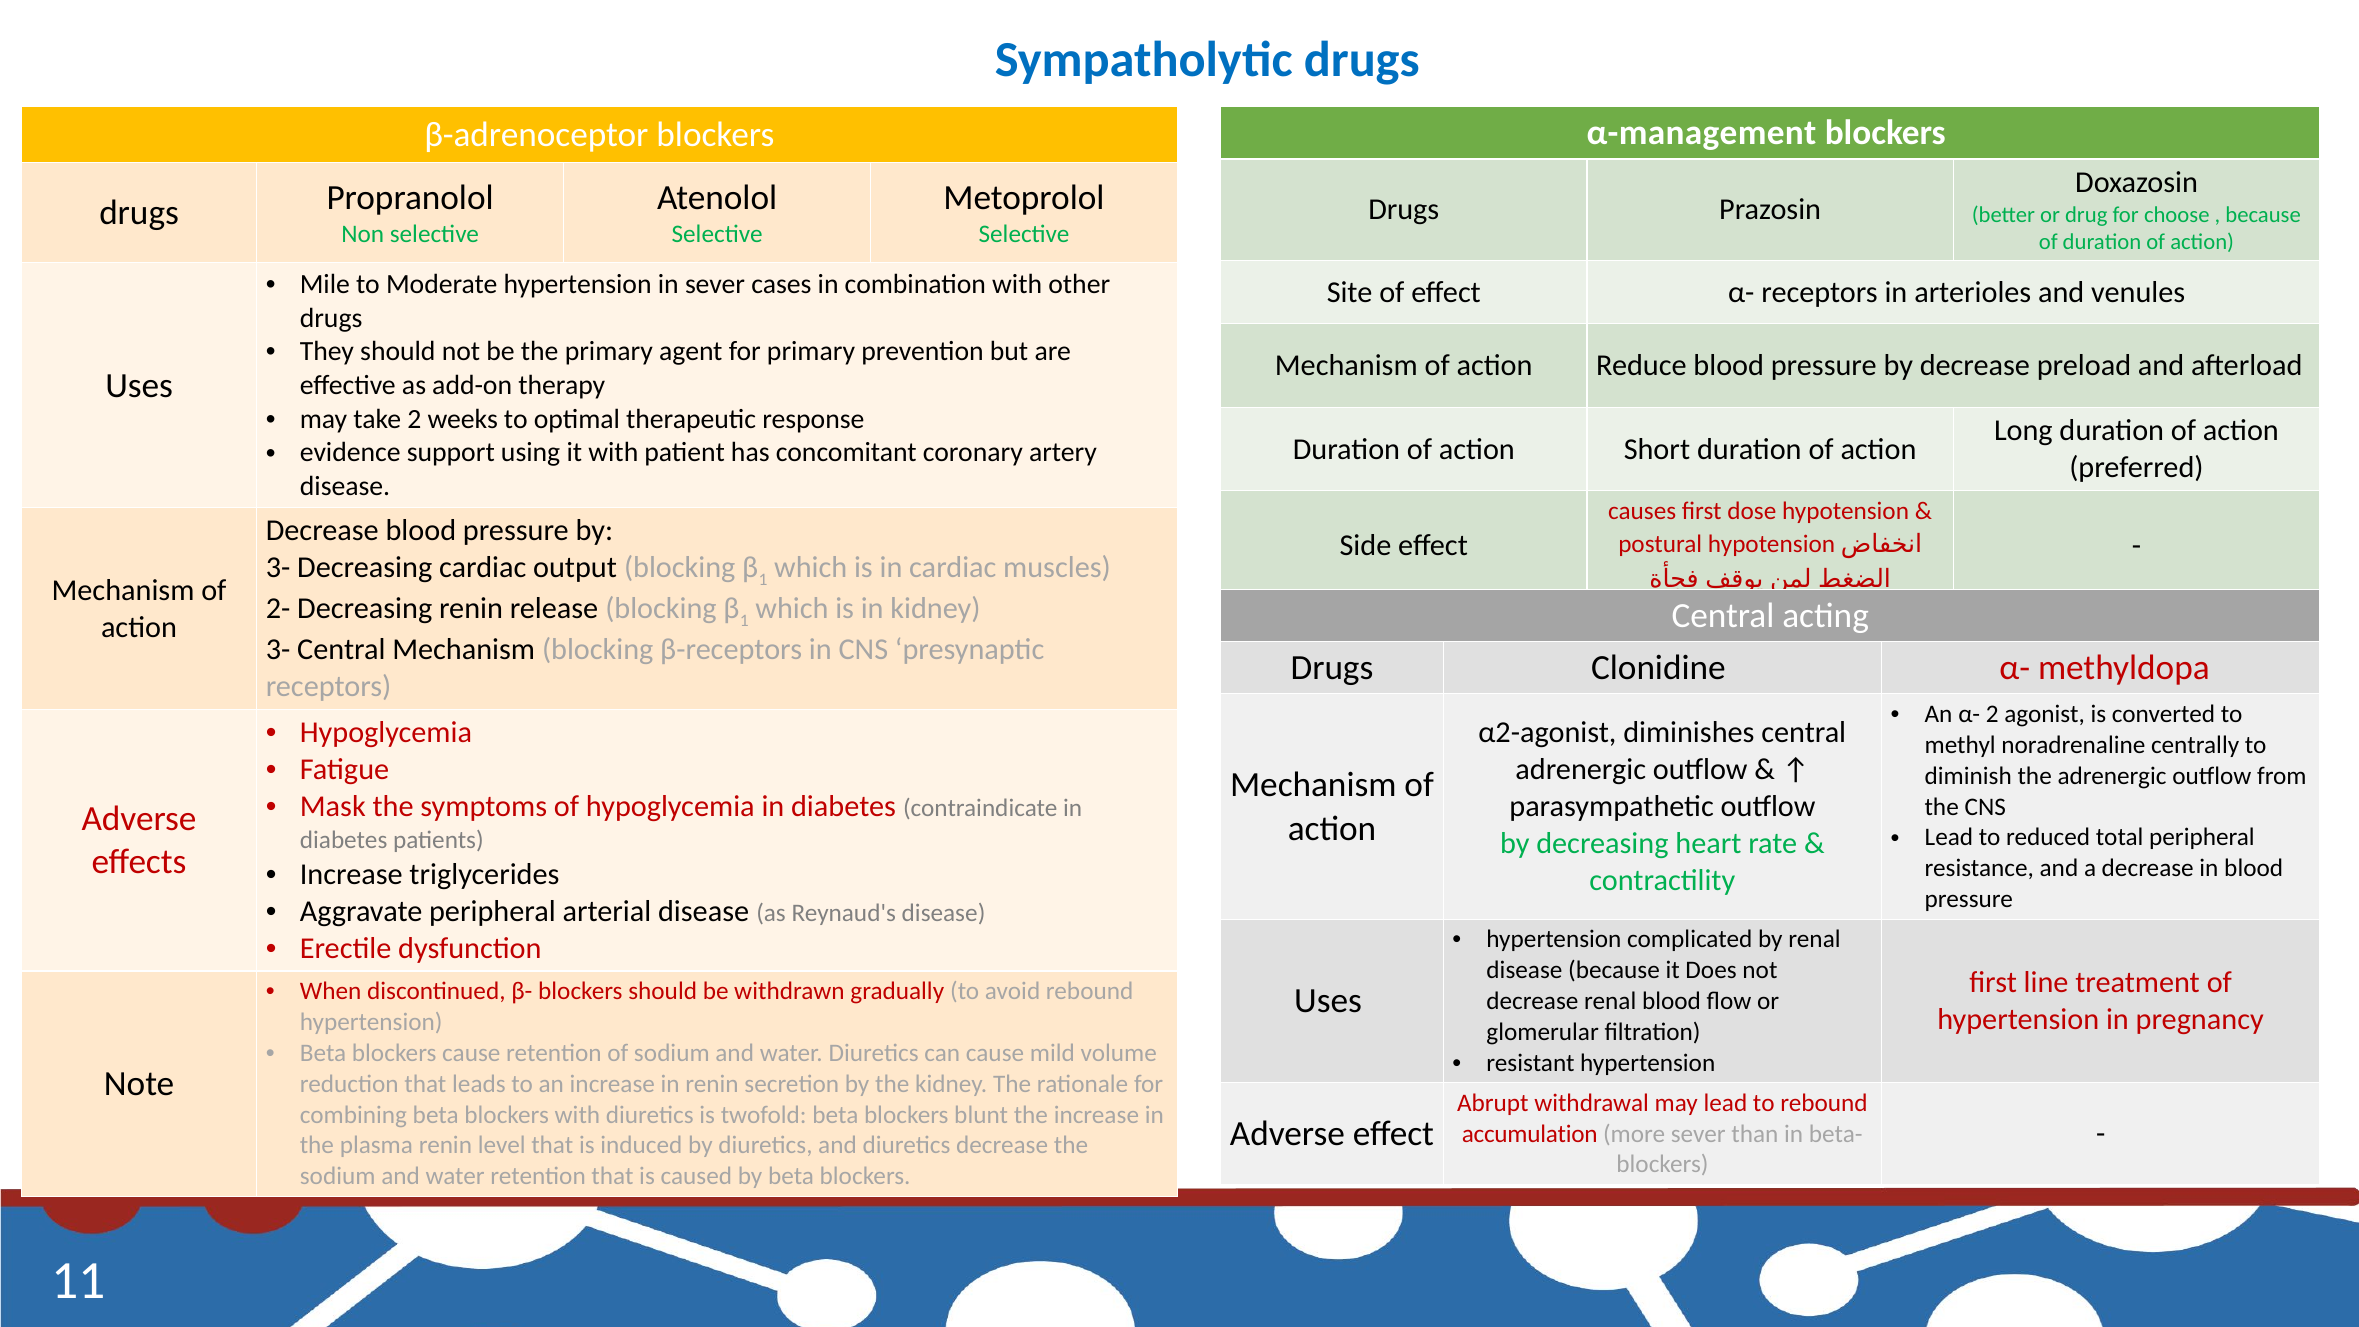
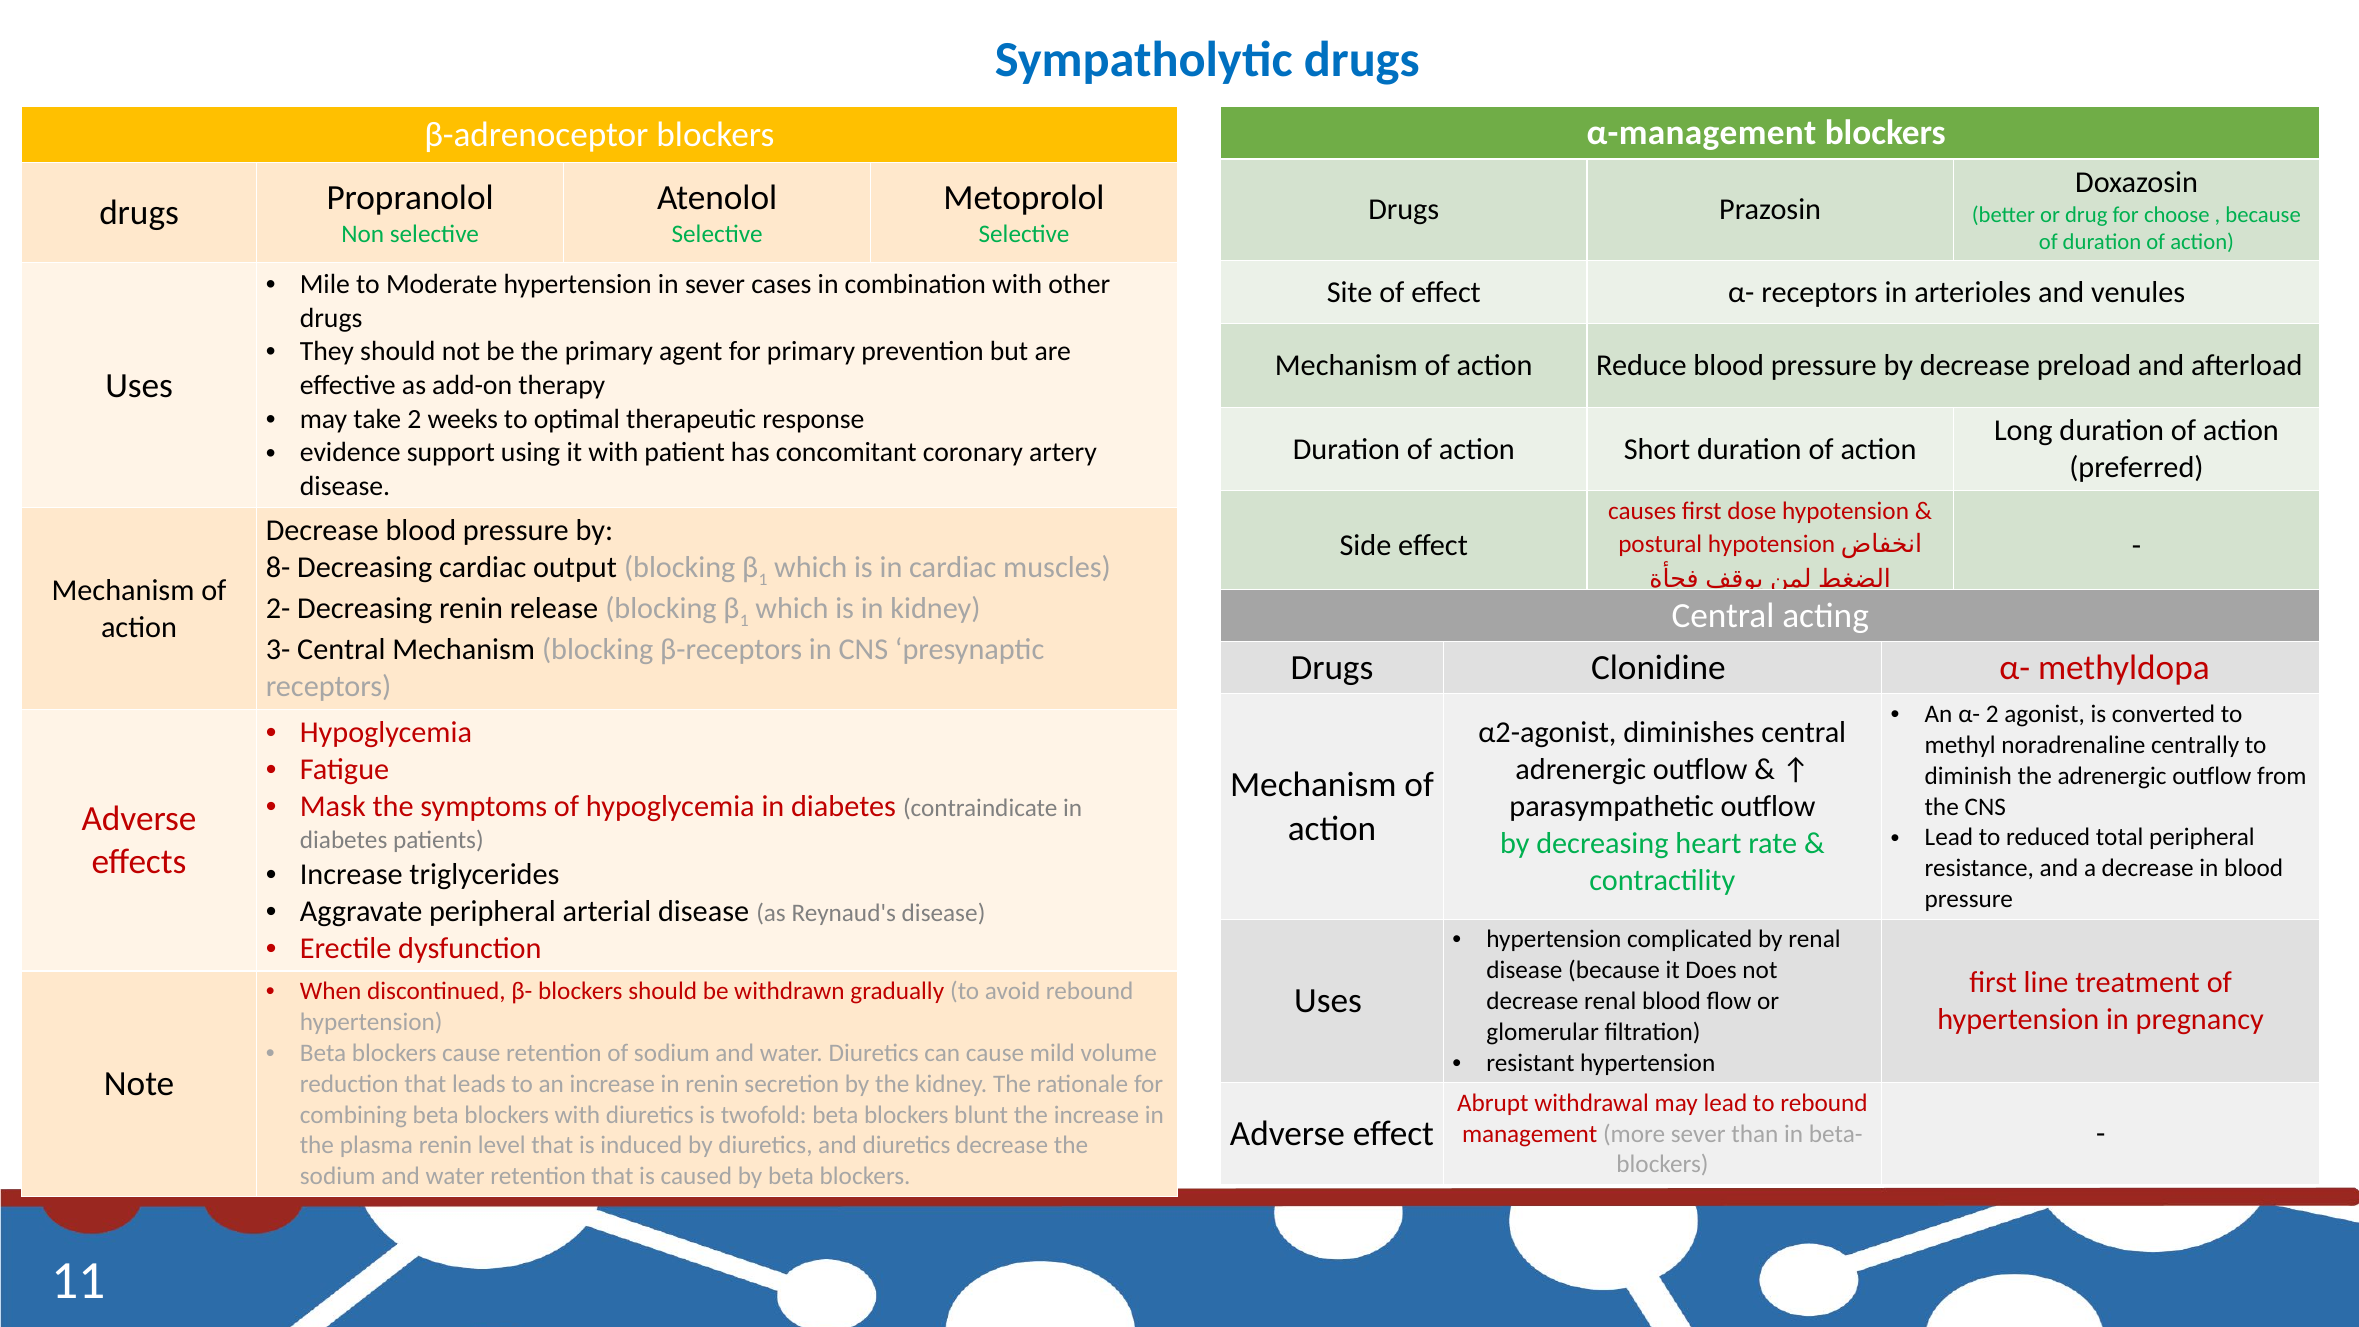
3- at (278, 568): 3- -> 8-
accumulation: accumulation -> management
